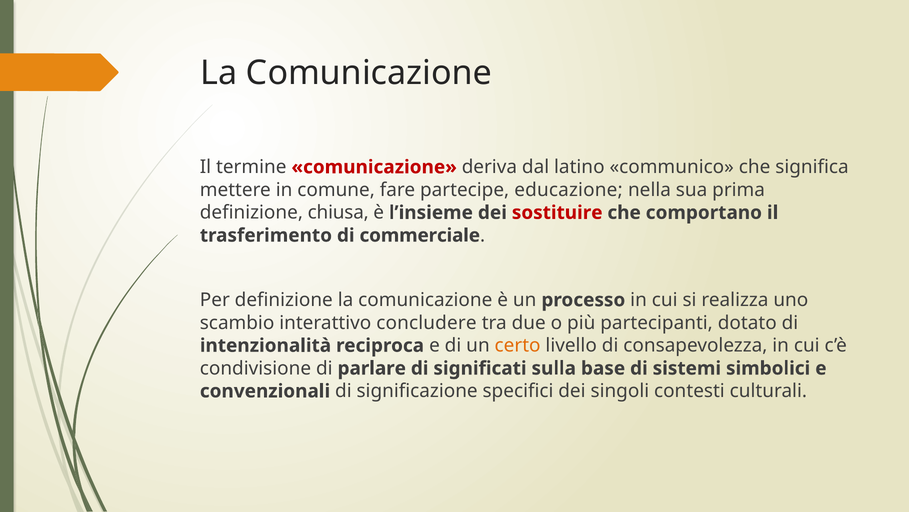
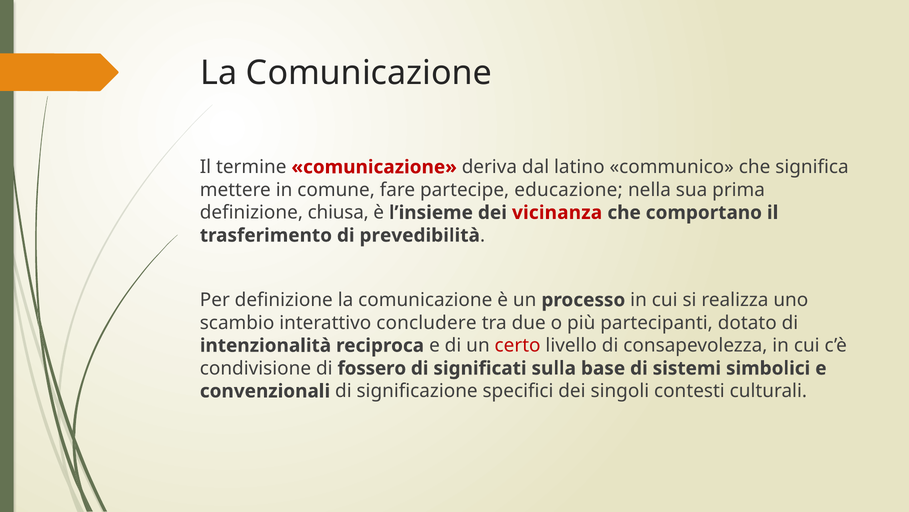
sostituire: sostituire -> vicinanza
commerciale: commerciale -> prevedibilità
certo colour: orange -> red
parlare: parlare -> fossero
